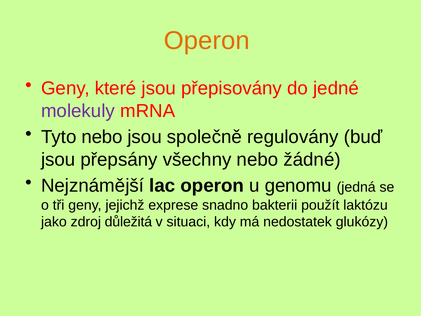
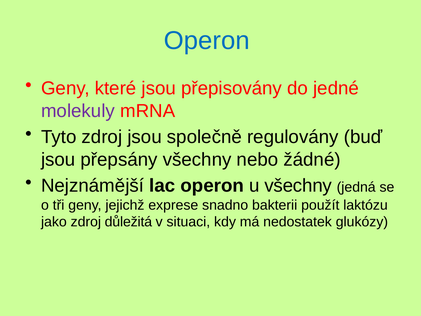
Operon at (207, 41) colour: orange -> blue
Tyto nebo: nebo -> zdroj
u genomu: genomu -> všechny
